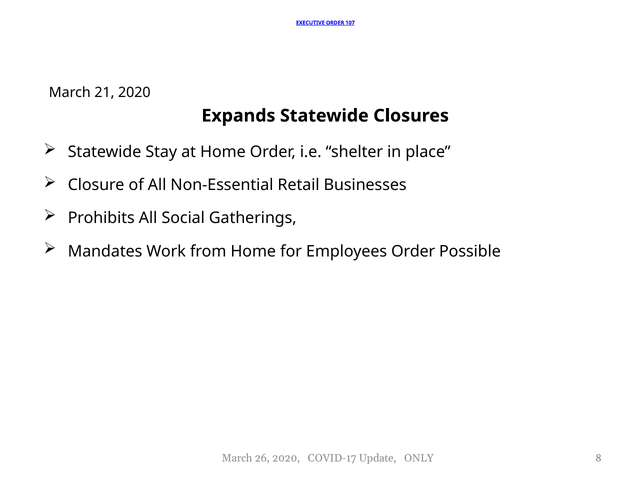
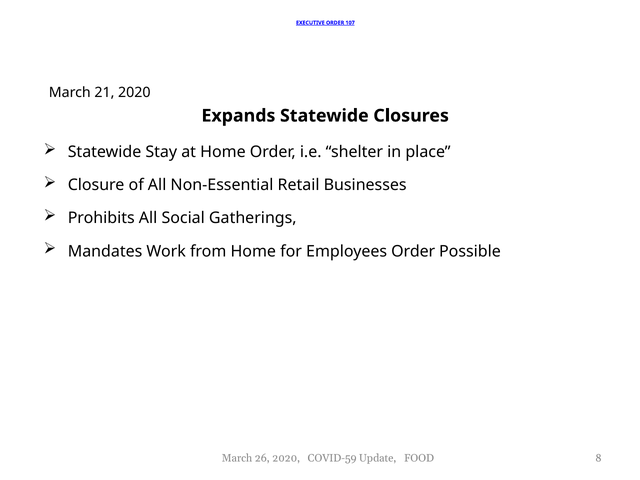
COVID-17: COVID-17 -> COVID-59
ONLY: ONLY -> FOOD
